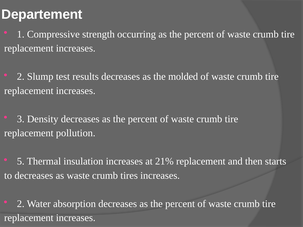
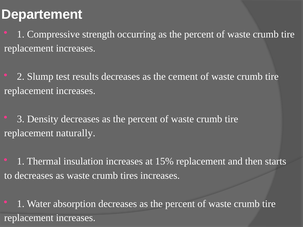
molded: molded -> cement
pollution: pollution -> naturally
5 at (21, 162): 5 -> 1
21%: 21% -> 15%
2 at (21, 204): 2 -> 1
